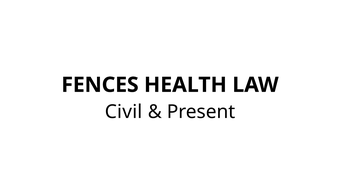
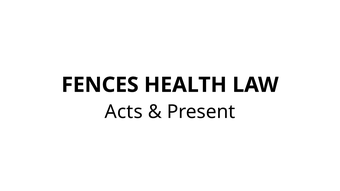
Civil: Civil -> Acts
